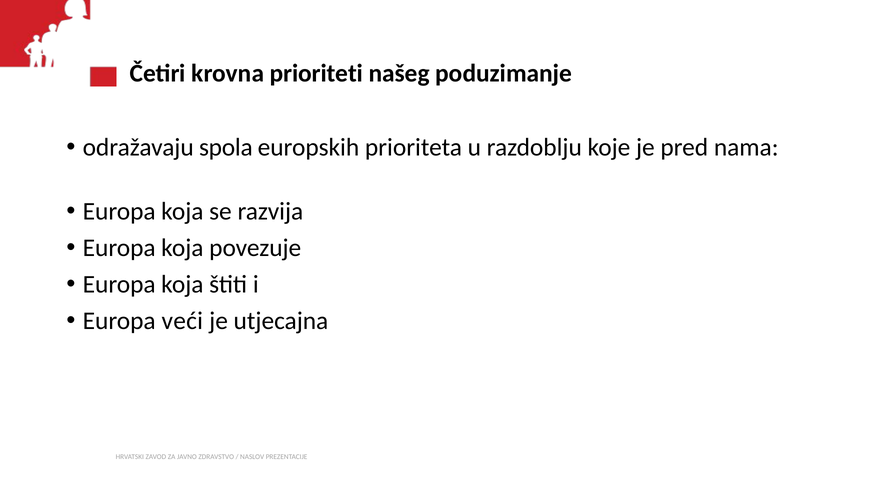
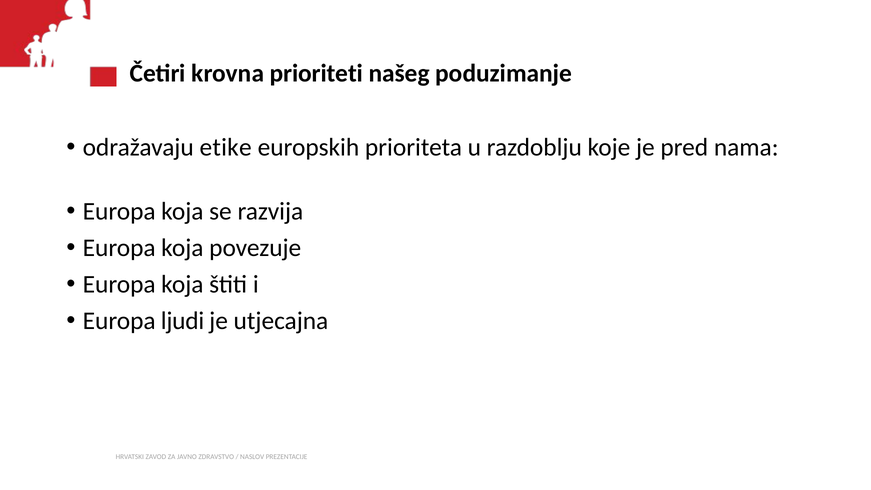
spola: spola -> etike
veći: veći -> ljudi
